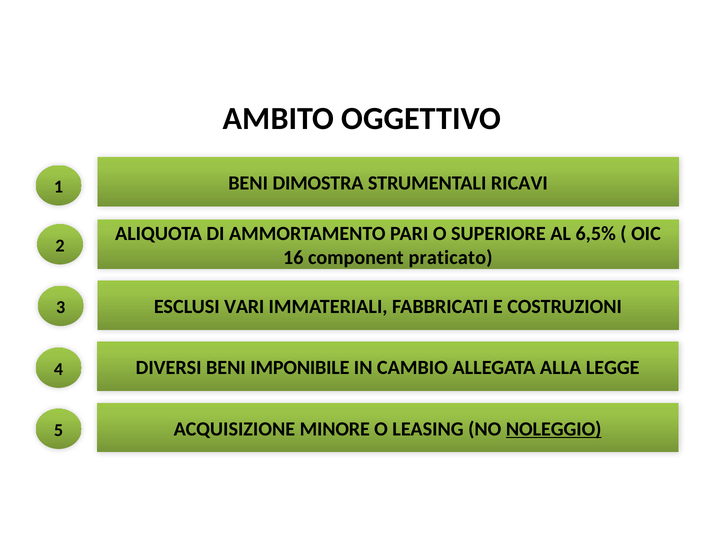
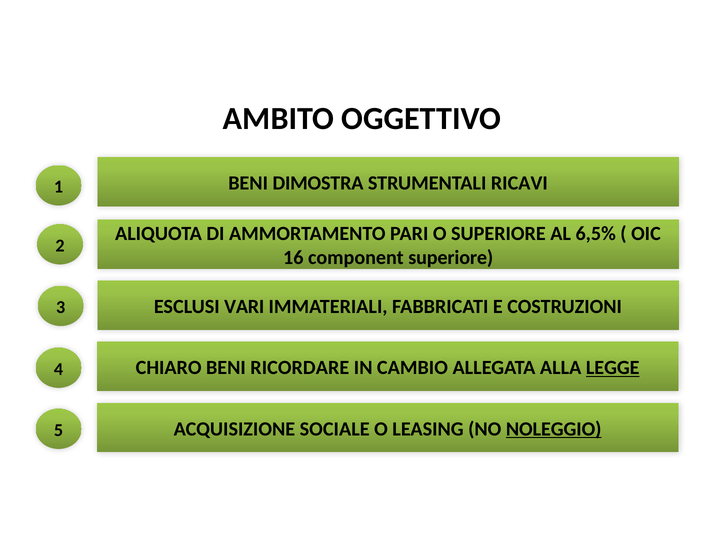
component praticato: praticato -> superiore
DIVERSI: DIVERSI -> CHIARO
IMPONIBILE: IMPONIBILE -> RICORDARE
LEGGE underline: none -> present
MINORE: MINORE -> SOCIALE
